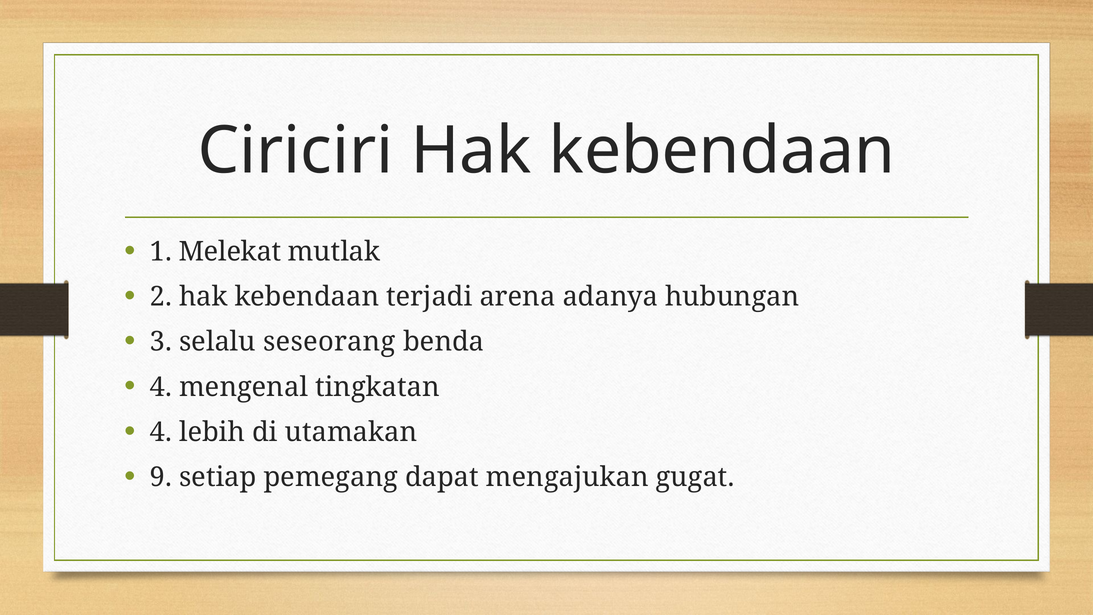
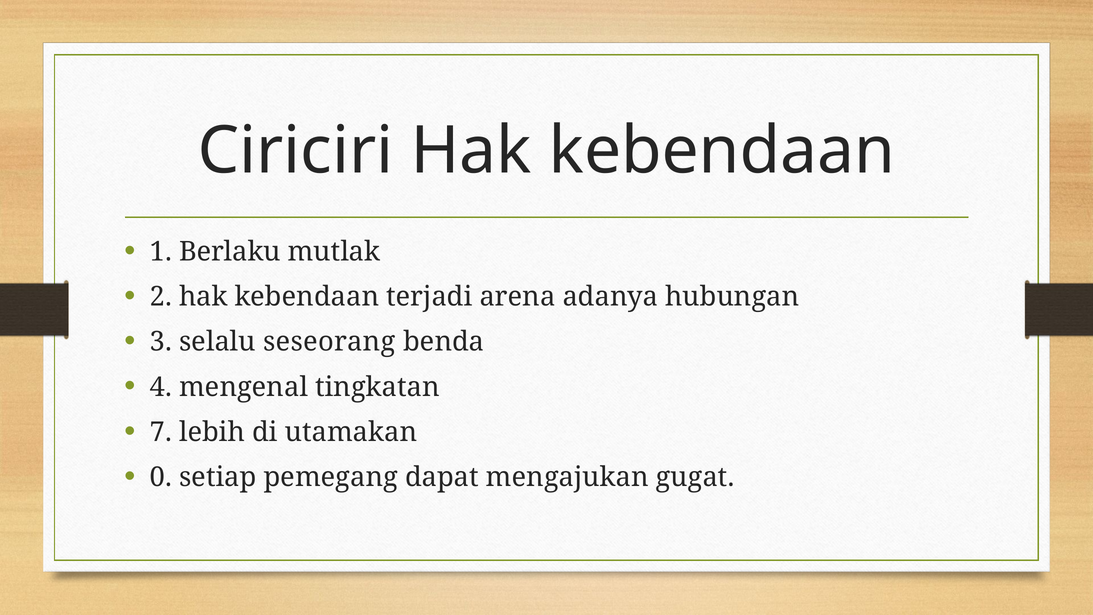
Melekat: Melekat -> Berlaku
4 at (161, 432): 4 -> 7
9: 9 -> 0
